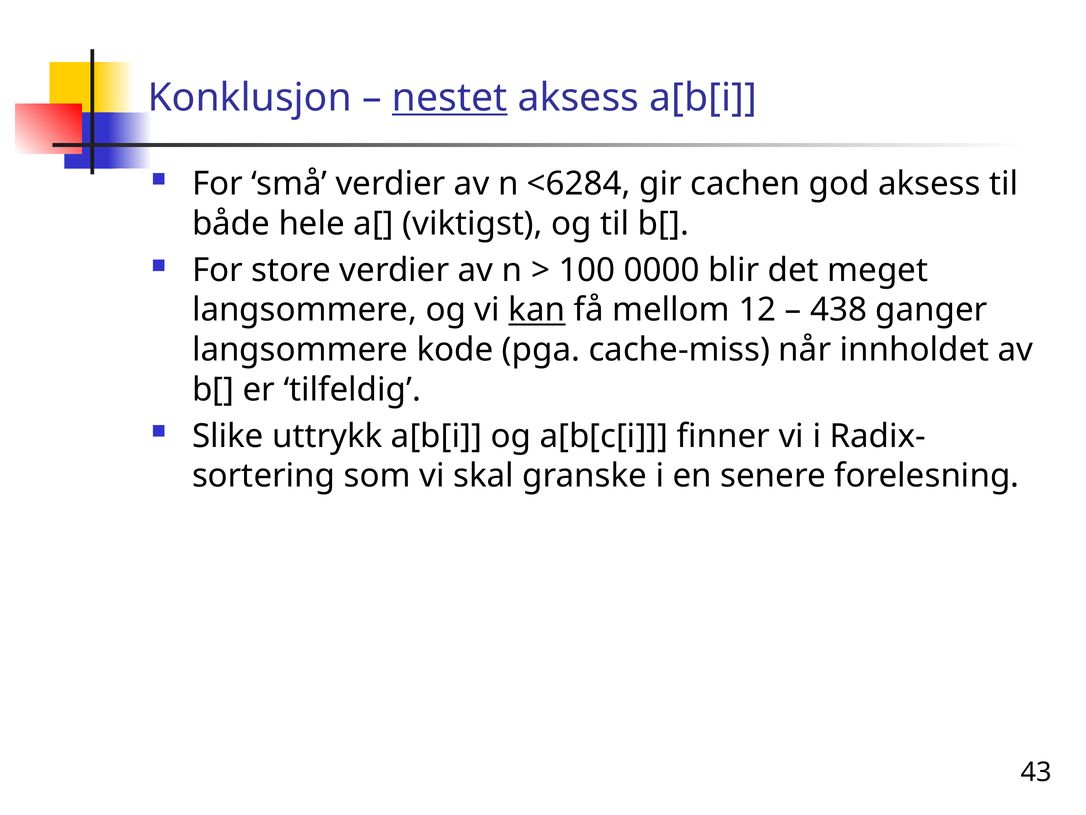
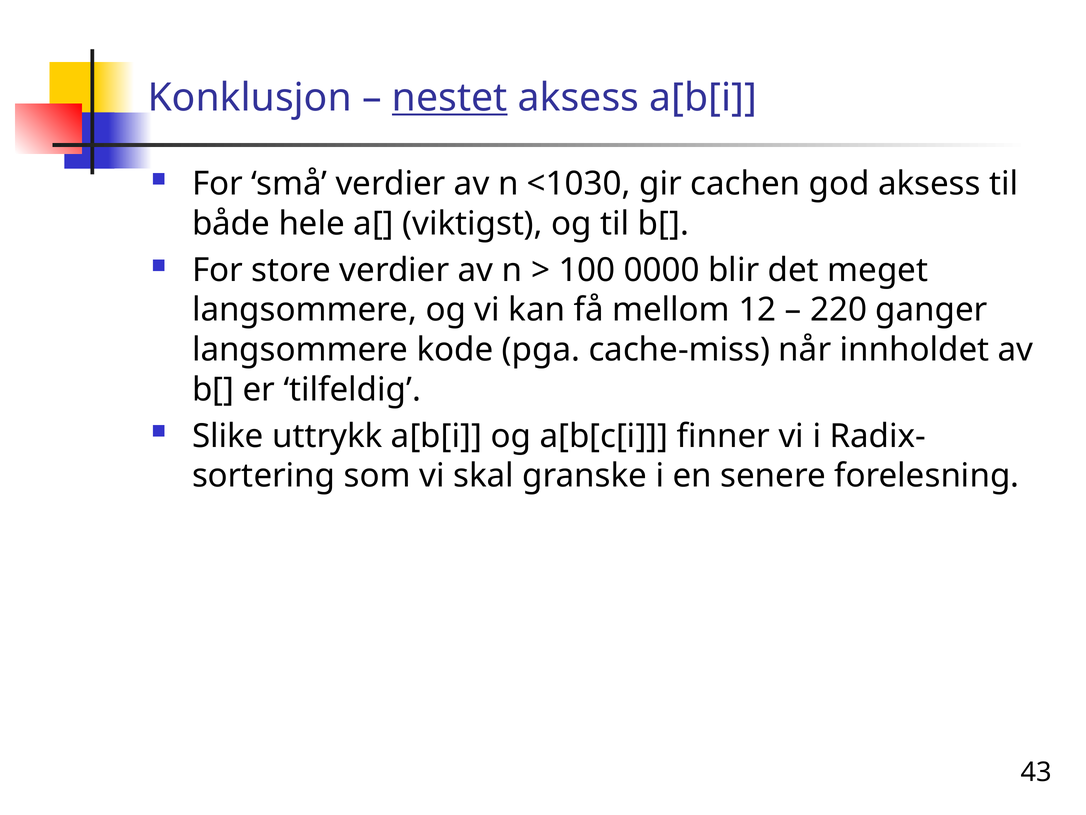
<6284: <6284 -> <1030
kan underline: present -> none
438: 438 -> 220
